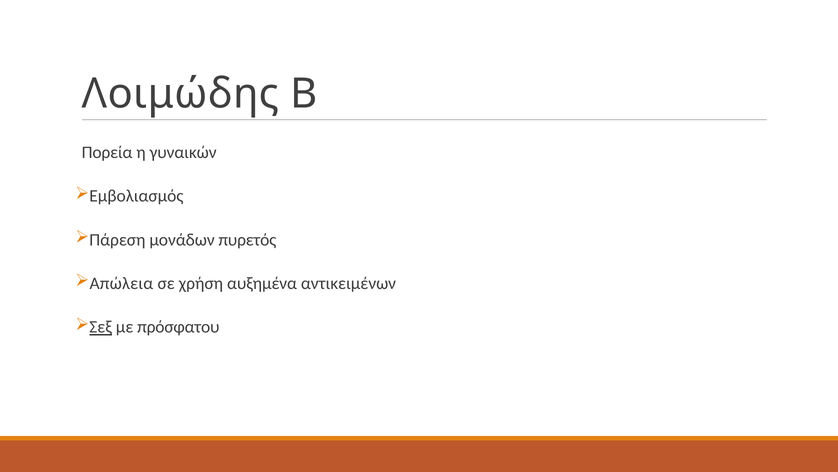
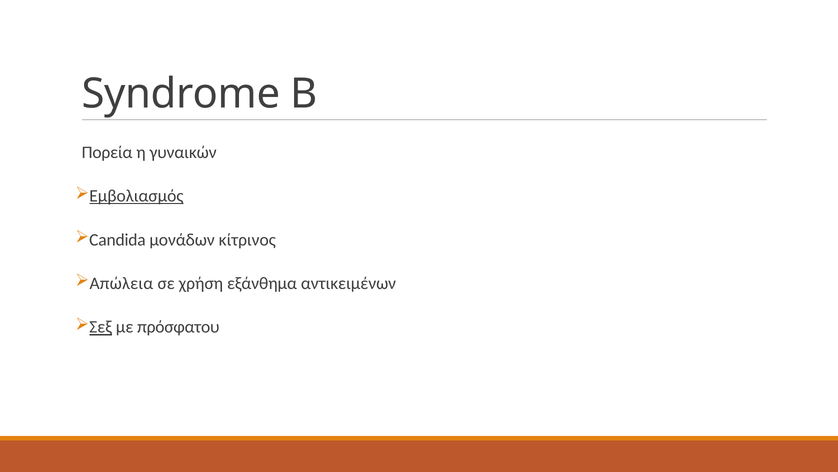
Λοιμώδης: Λοιμώδης -> Syndrome
Εμβολιασμός underline: none -> present
Πάρεση: Πάρεση -> Candida
πυρετός: πυρετός -> κίτρινος
αυξημένα: αυξημένα -> εξάνθημα
